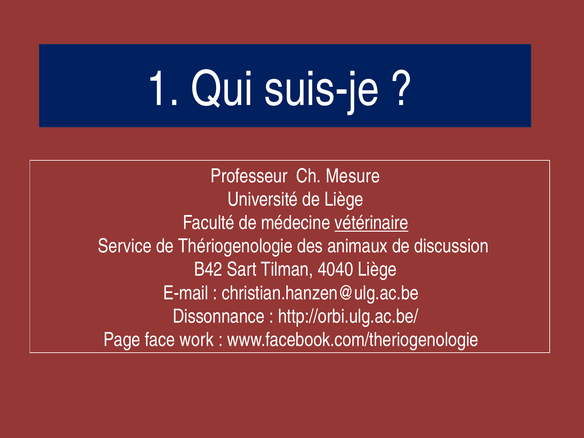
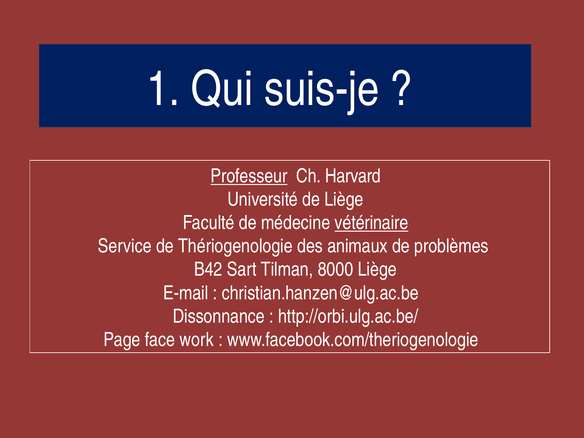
Professeur underline: none -> present
Mesure: Mesure -> Harvard
discussion: discussion -> problèmes
4040: 4040 -> 8000
